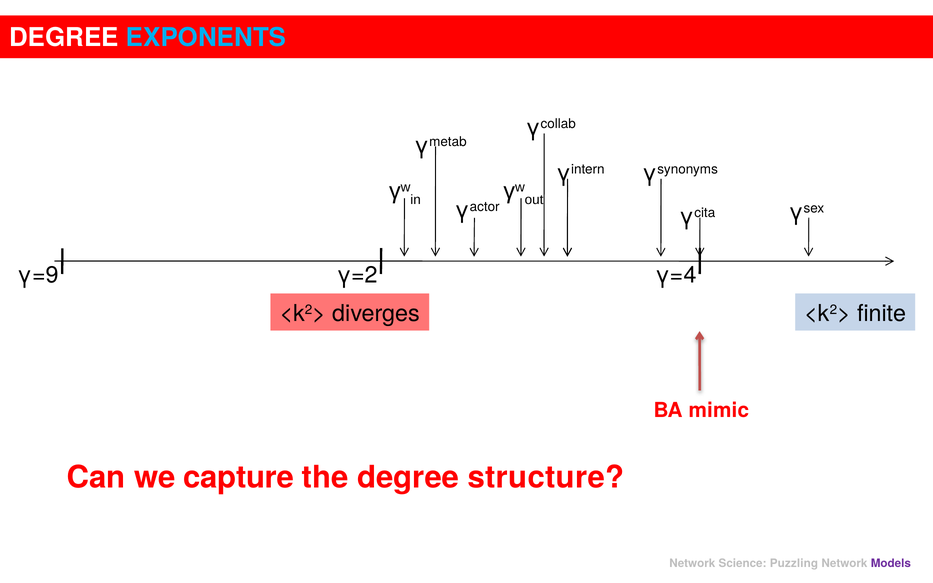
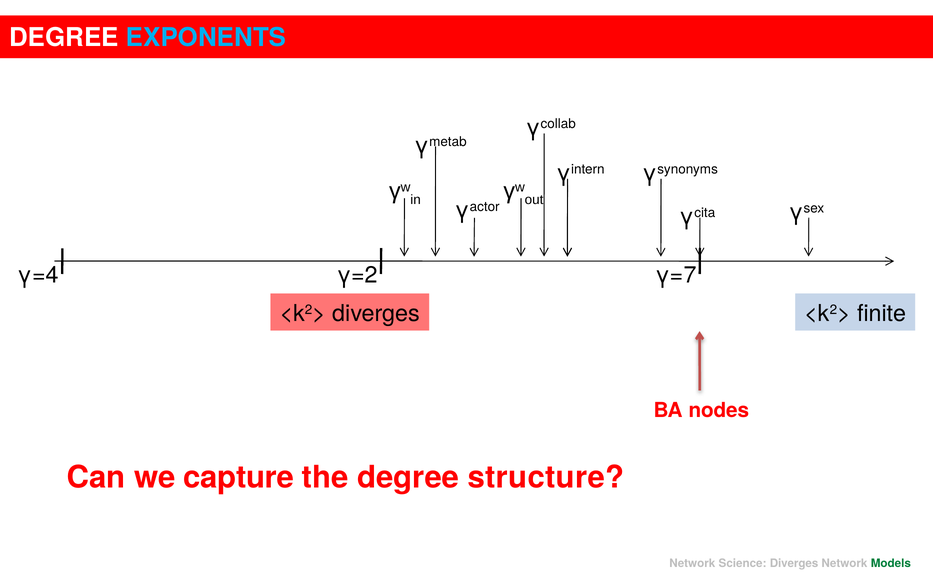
γ=9: γ=9 -> γ=4
γ=4: γ=4 -> γ=7
mimic: mimic -> nodes
Science Puzzling: Puzzling -> Diverges
Models colour: purple -> green
